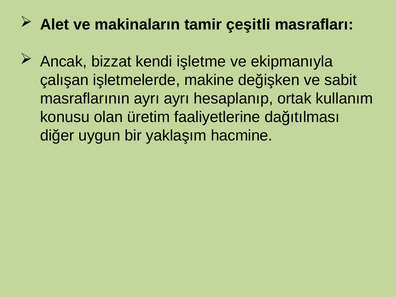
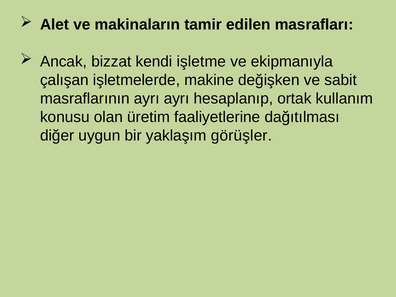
çeşitli: çeşitli -> edilen
hacmine: hacmine -> görüşler
